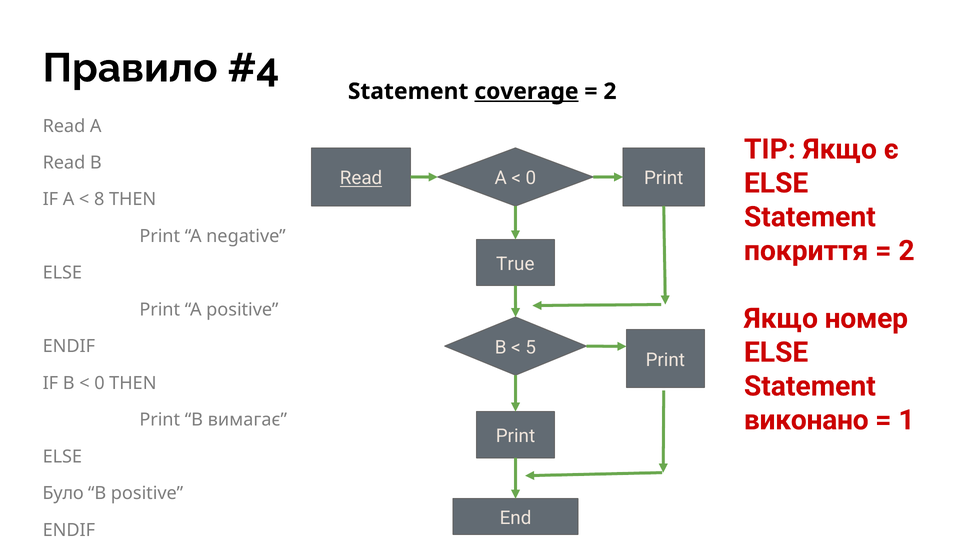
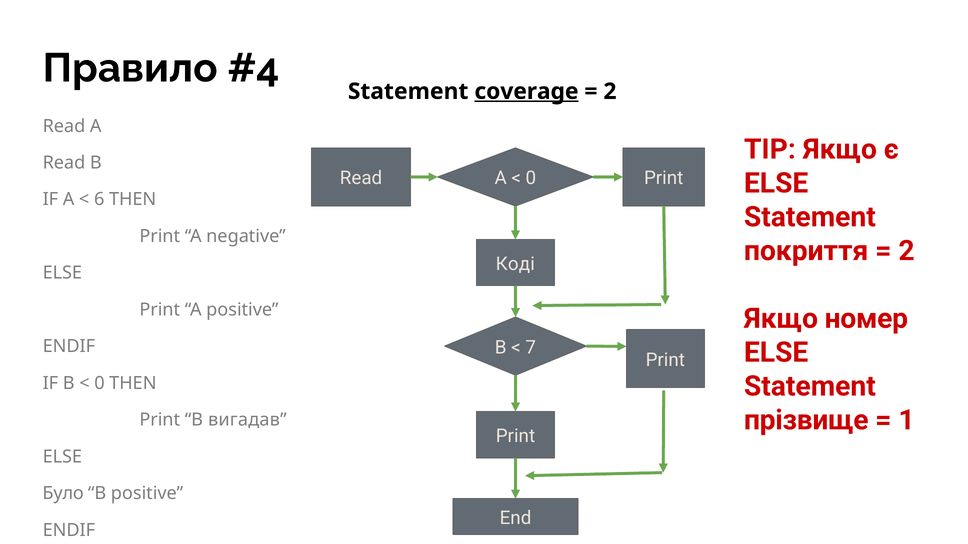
Read at (361, 178) underline: present -> none
8: 8 -> 6
True: True -> Коді
5: 5 -> 7
виконано: виконано -> прізвище
вимагає: вимагає -> вигадав
